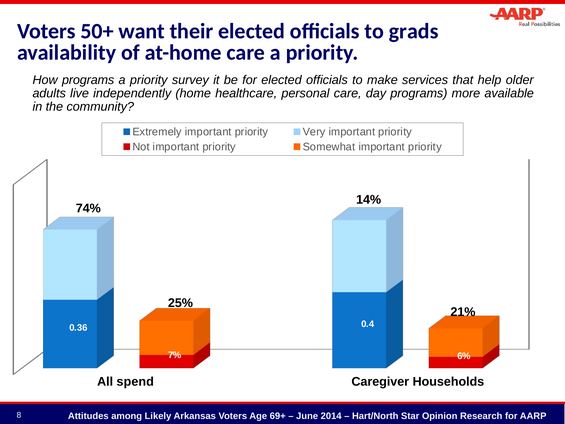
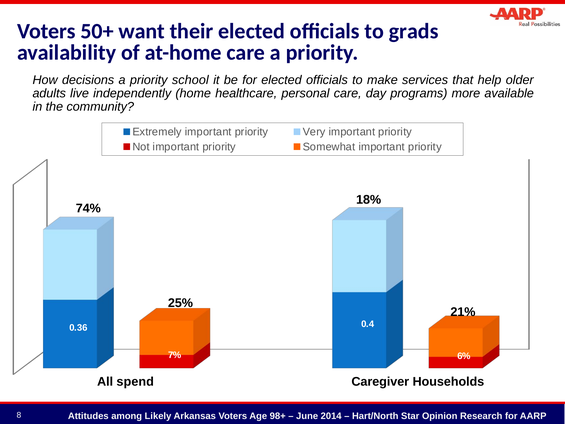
How programs: programs -> decisions
survey: survey -> school
14%: 14% -> 18%
69+: 69+ -> 98+
